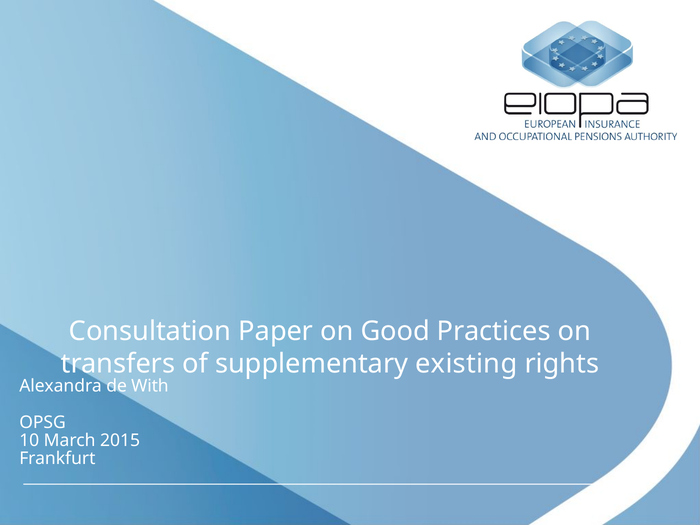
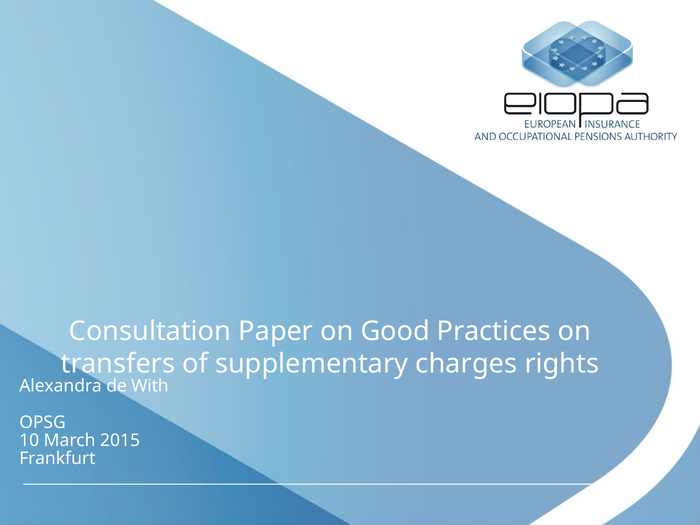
existing: existing -> charges
